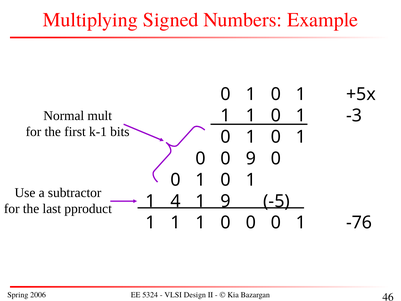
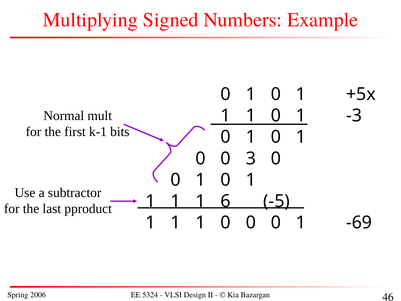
0 9: 9 -> 3
4 at (176, 201): 4 -> 1
1 9: 9 -> 6
-76: -76 -> -69
